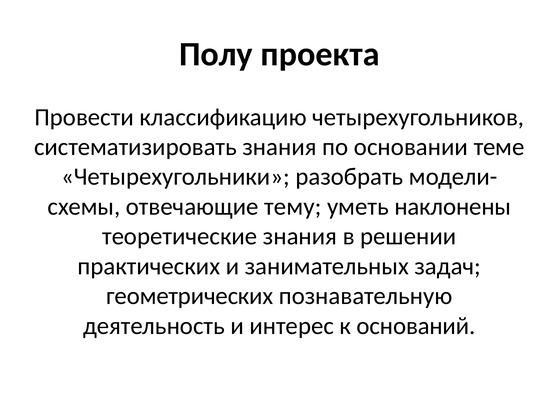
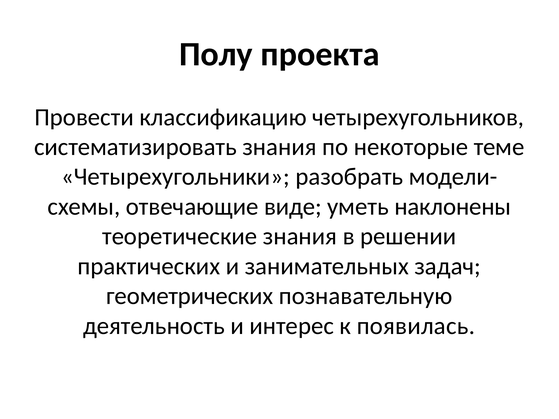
основании: основании -> некоторые
тему: тему -> виде
оснований: оснований -> появилась
